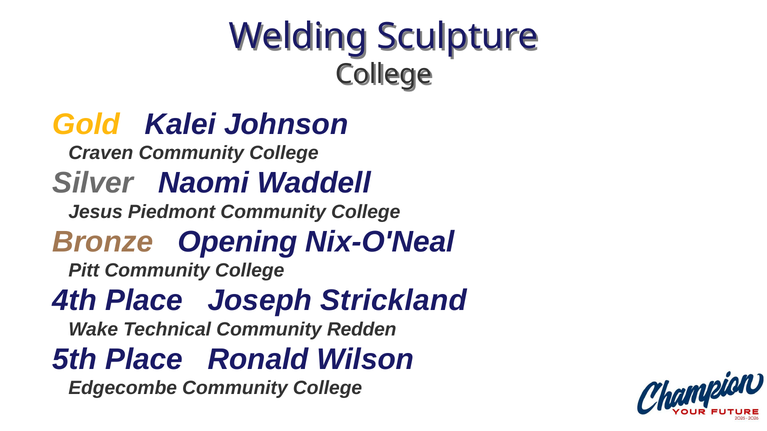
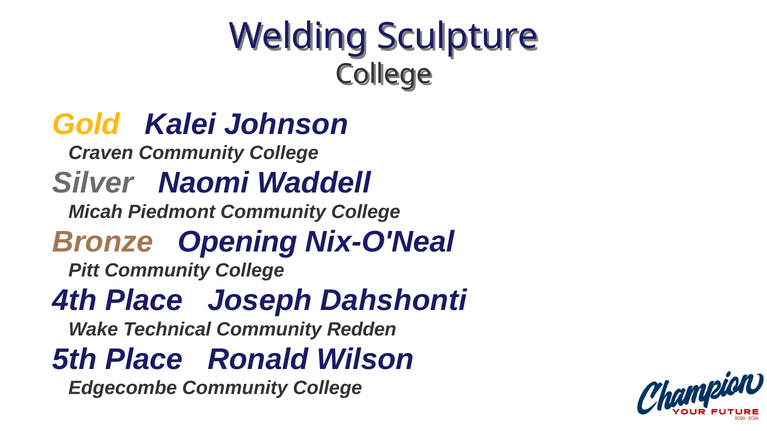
Jesus: Jesus -> Micah
Strickland: Strickland -> Dahshonti
